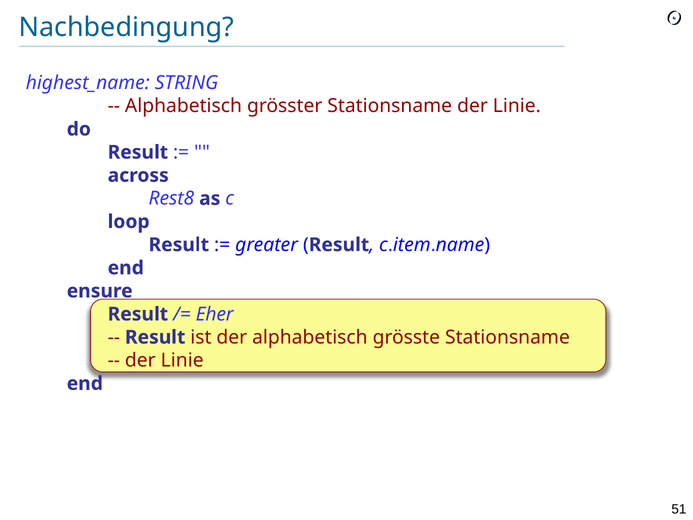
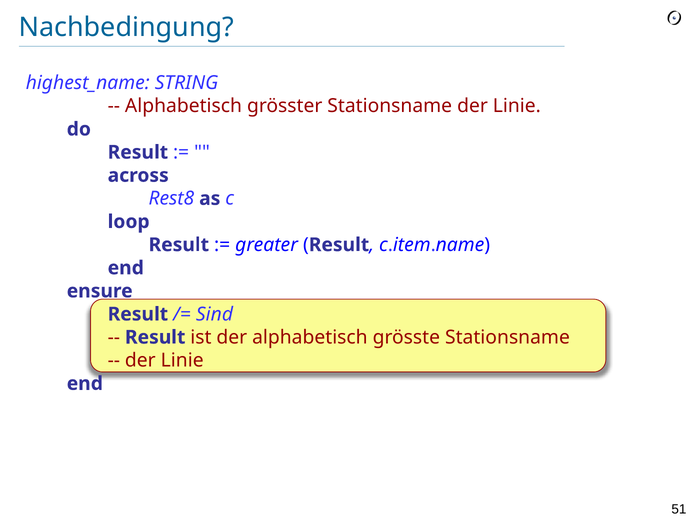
Eher: Eher -> Sind
